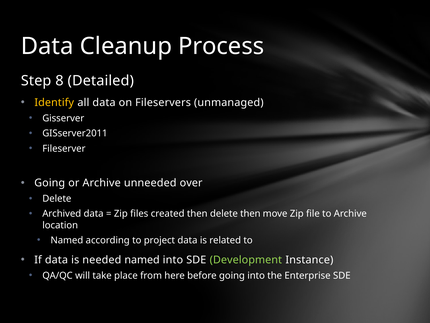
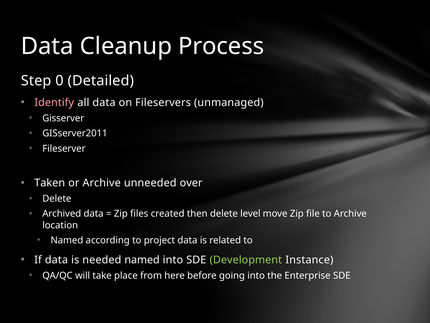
8: 8 -> 0
Identify colour: yellow -> pink
Going at (50, 183): Going -> Taken
delete then: then -> level
